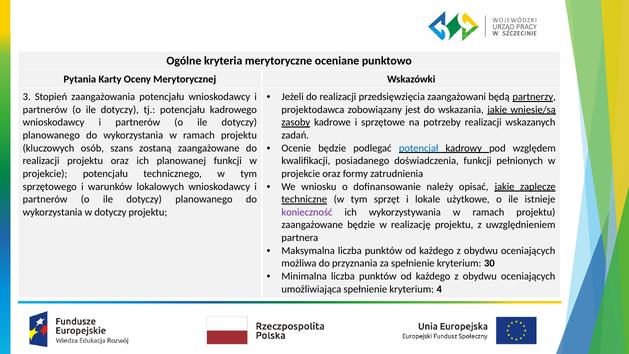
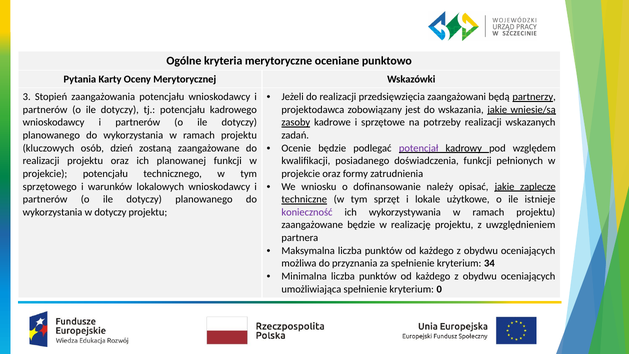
potencjał colour: blue -> purple
szans: szans -> dzień
30: 30 -> 34
4: 4 -> 0
